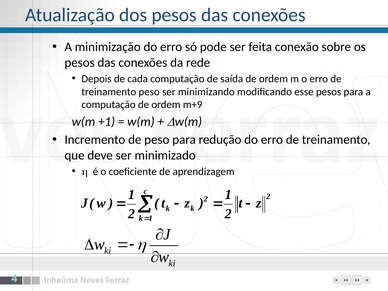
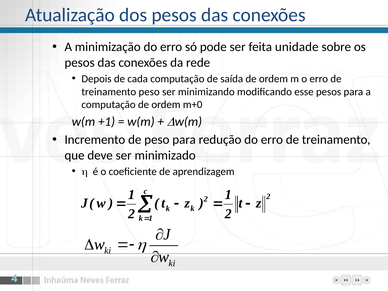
conexão: conexão -> unidade
m+9: m+9 -> m+0
